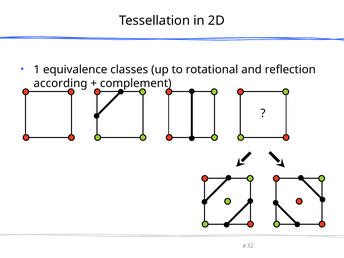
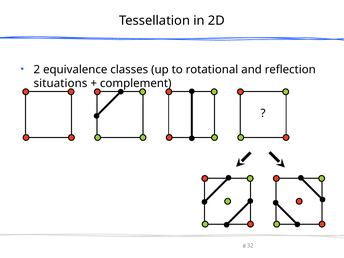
1: 1 -> 2
according: according -> situations
